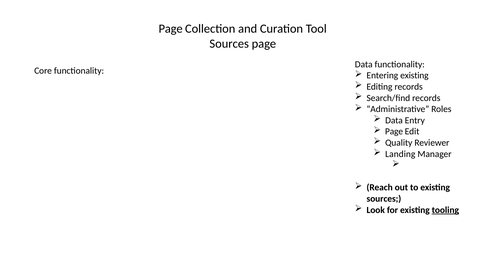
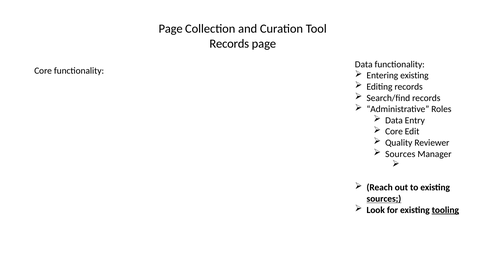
Sources at (229, 44): Sources -> Records
Page at (394, 131): Page -> Core
Landing at (400, 154): Landing -> Sources
sources at (384, 198) underline: none -> present
